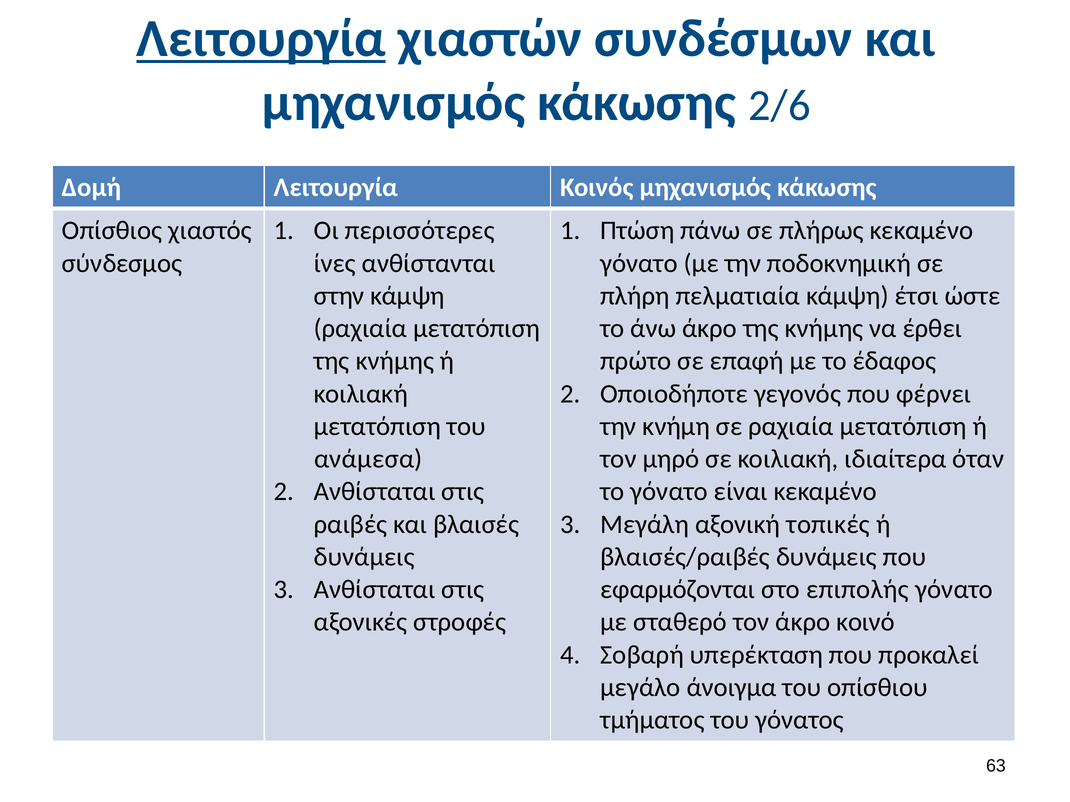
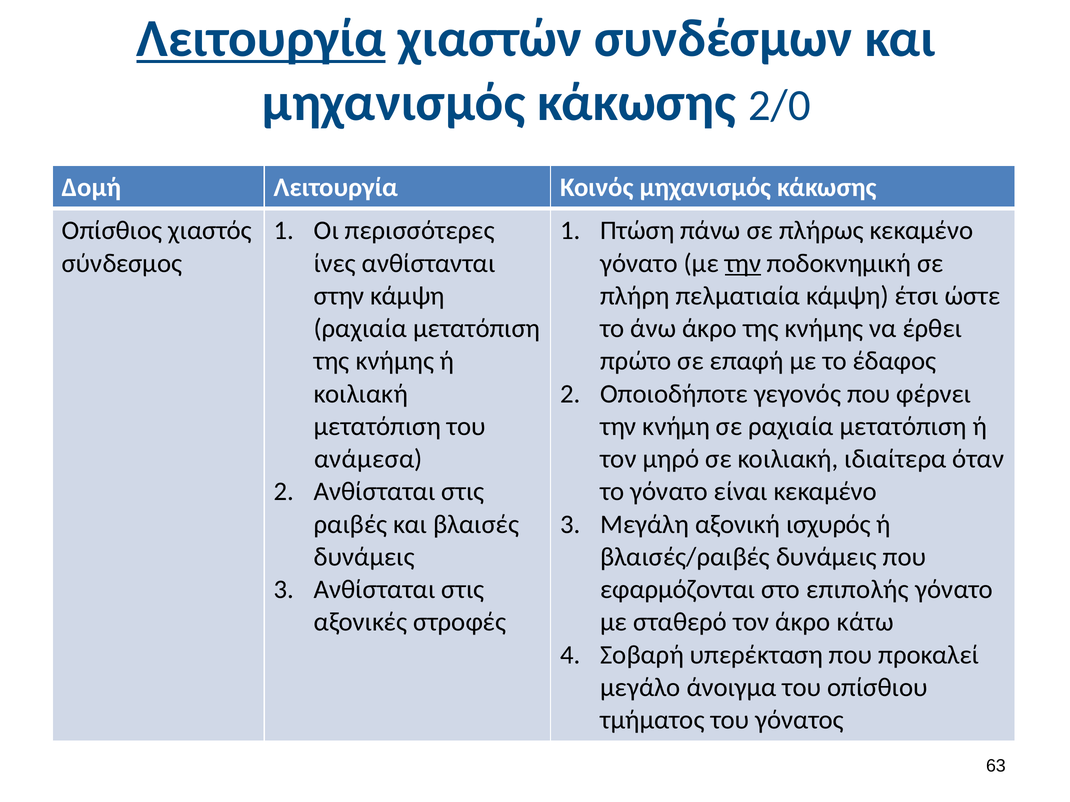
2/6: 2/6 -> 2/0
την at (743, 263) underline: none -> present
τοπικές: τοπικές -> ισχυρός
κοινό: κοινό -> κάτω
